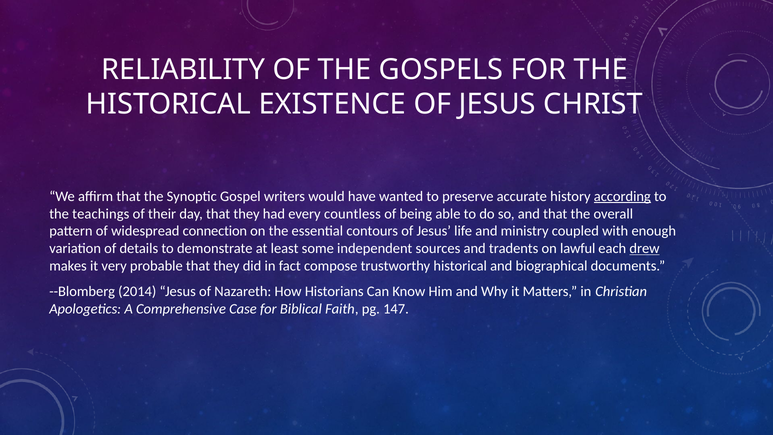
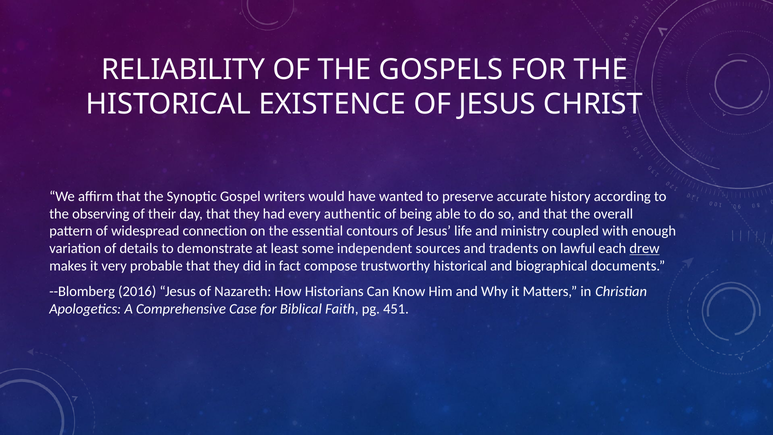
according underline: present -> none
teachings: teachings -> observing
countless: countless -> authentic
2014: 2014 -> 2016
147: 147 -> 451
